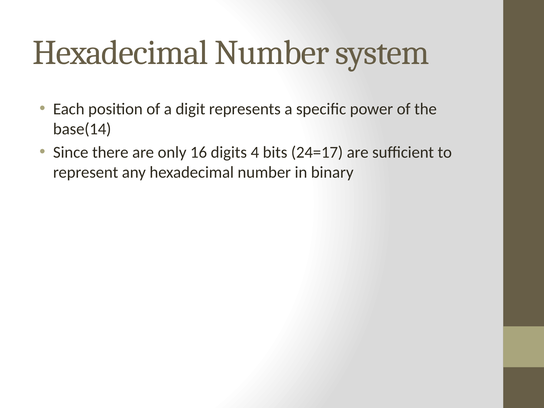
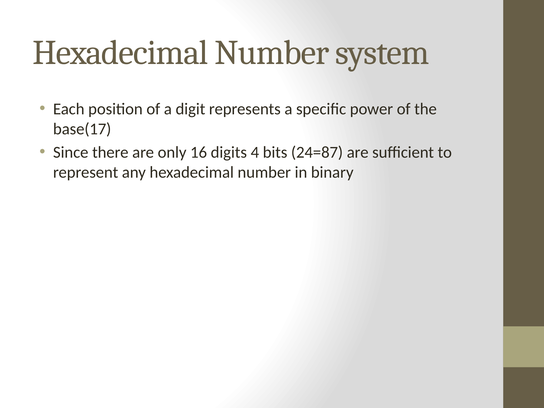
base(14: base(14 -> base(17
24=17: 24=17 -> 24=87
